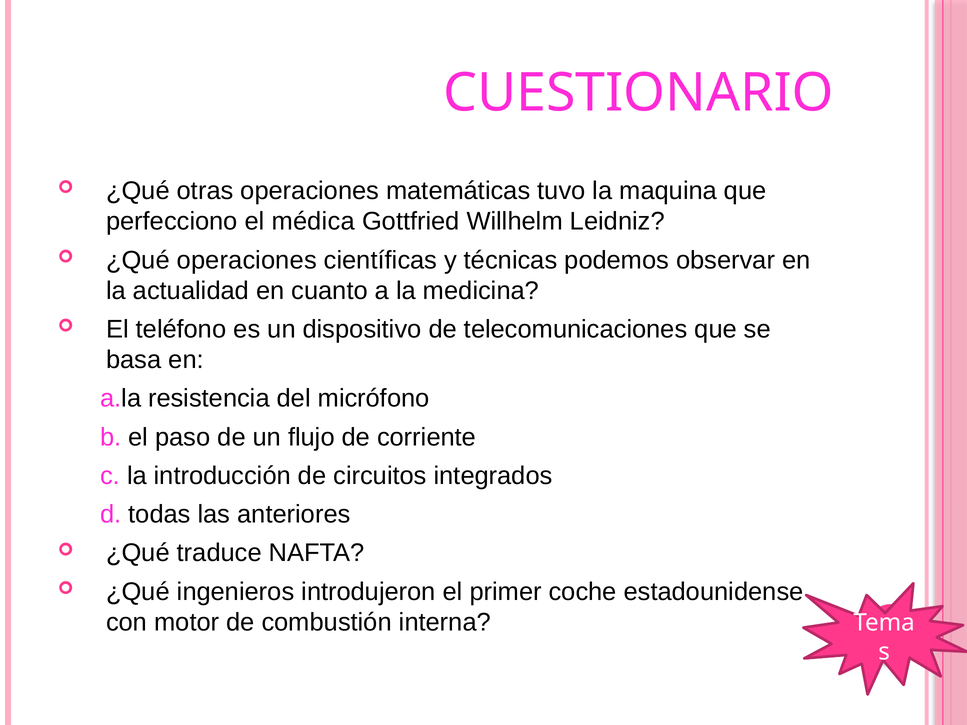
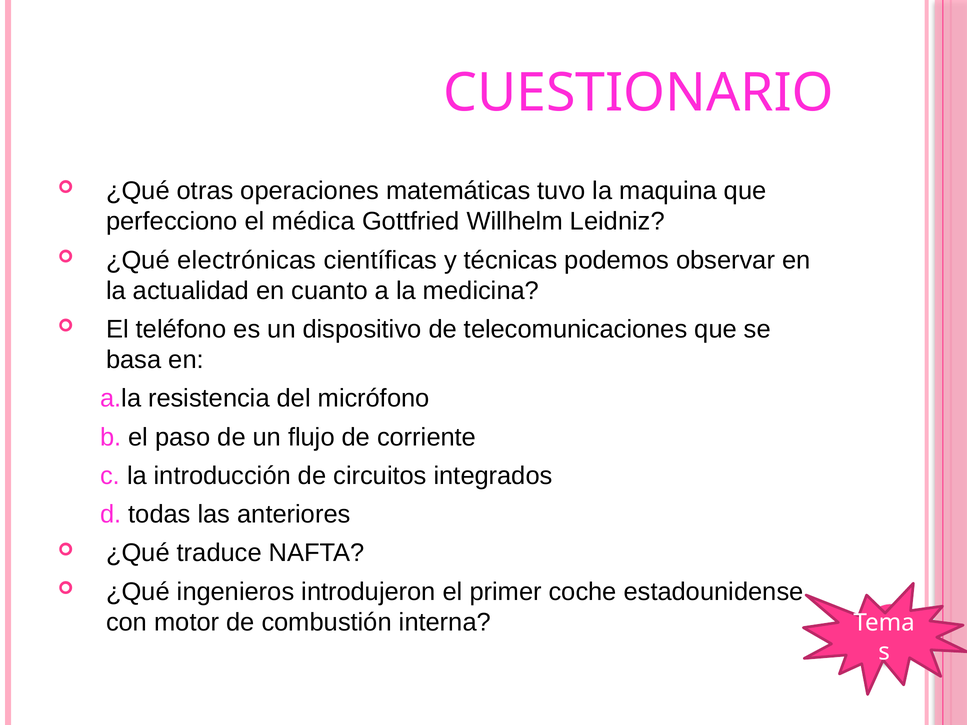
¿Qué operaciones: operaciones -> electrónicas
